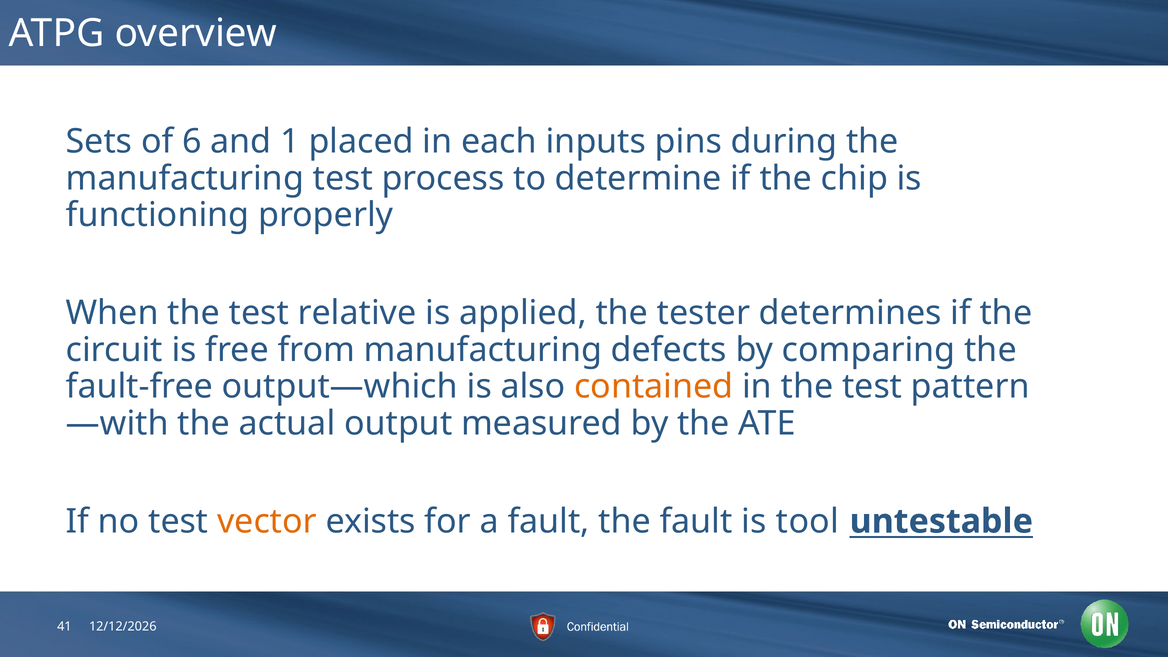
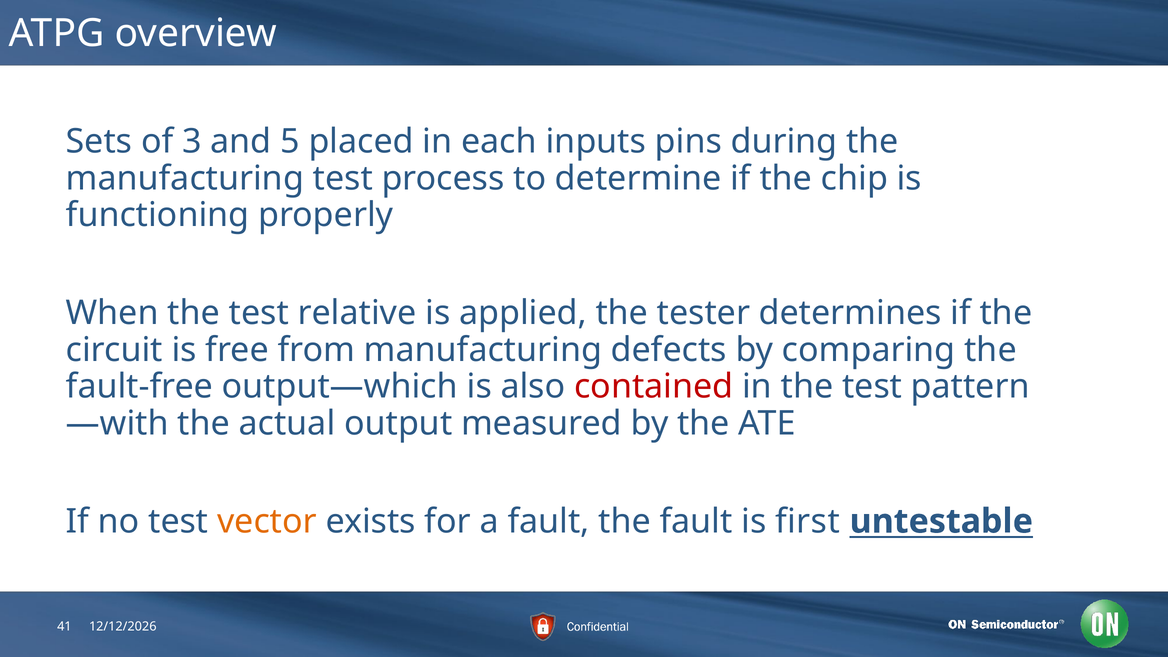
6: 6 -> 3
1: 1 -> 5
contained colour: orange -> red
tool: tool -> first
